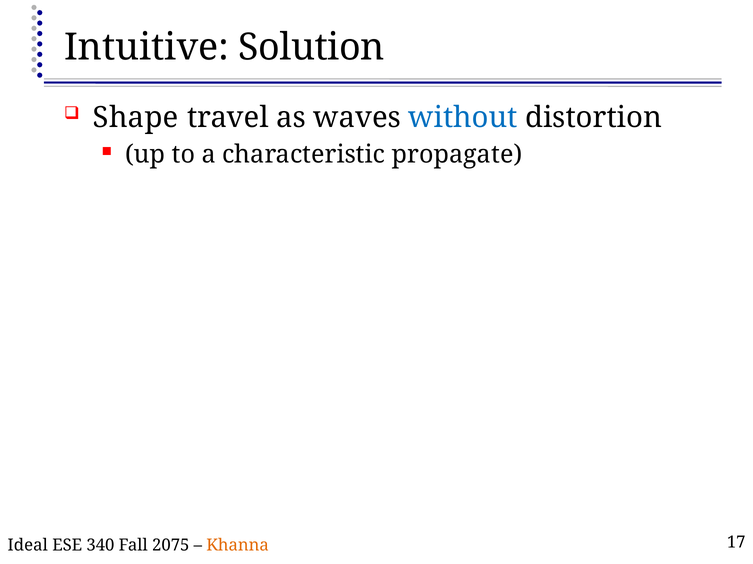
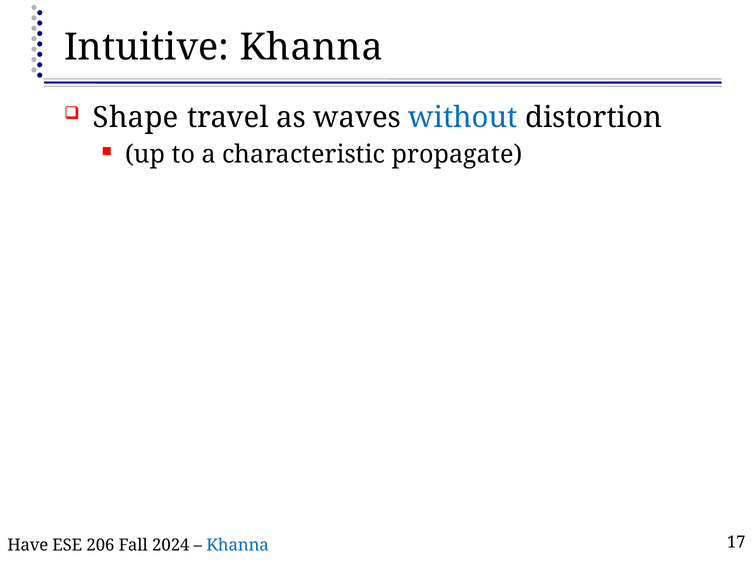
Intuitive Solution: Solution -> Khanna
Ideal: Ideal -> Have
340: 340 -> 206
2075: 2075 -> 2024
Khanna at (238, 546) colour: orange -> blue
